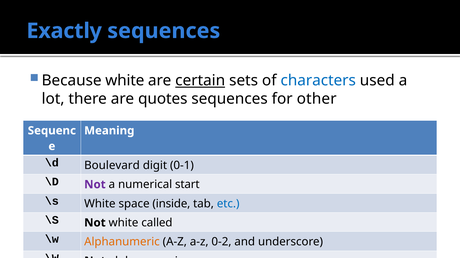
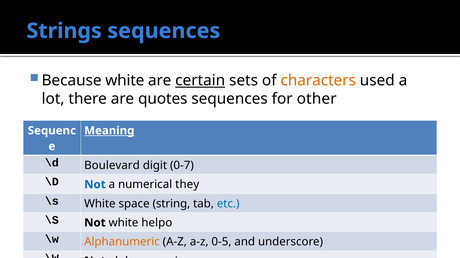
Exactly: Exactly -> Strings
characters colour: blue -> orange
Meaning underline: none -> present
0-1: 0-1 -> 0-7
Not at (95, 185) colour: purple -> blue
start: start -> they
inside: inside -> string
called: called -> helpo
0-2: 0-2 -> 0-5
